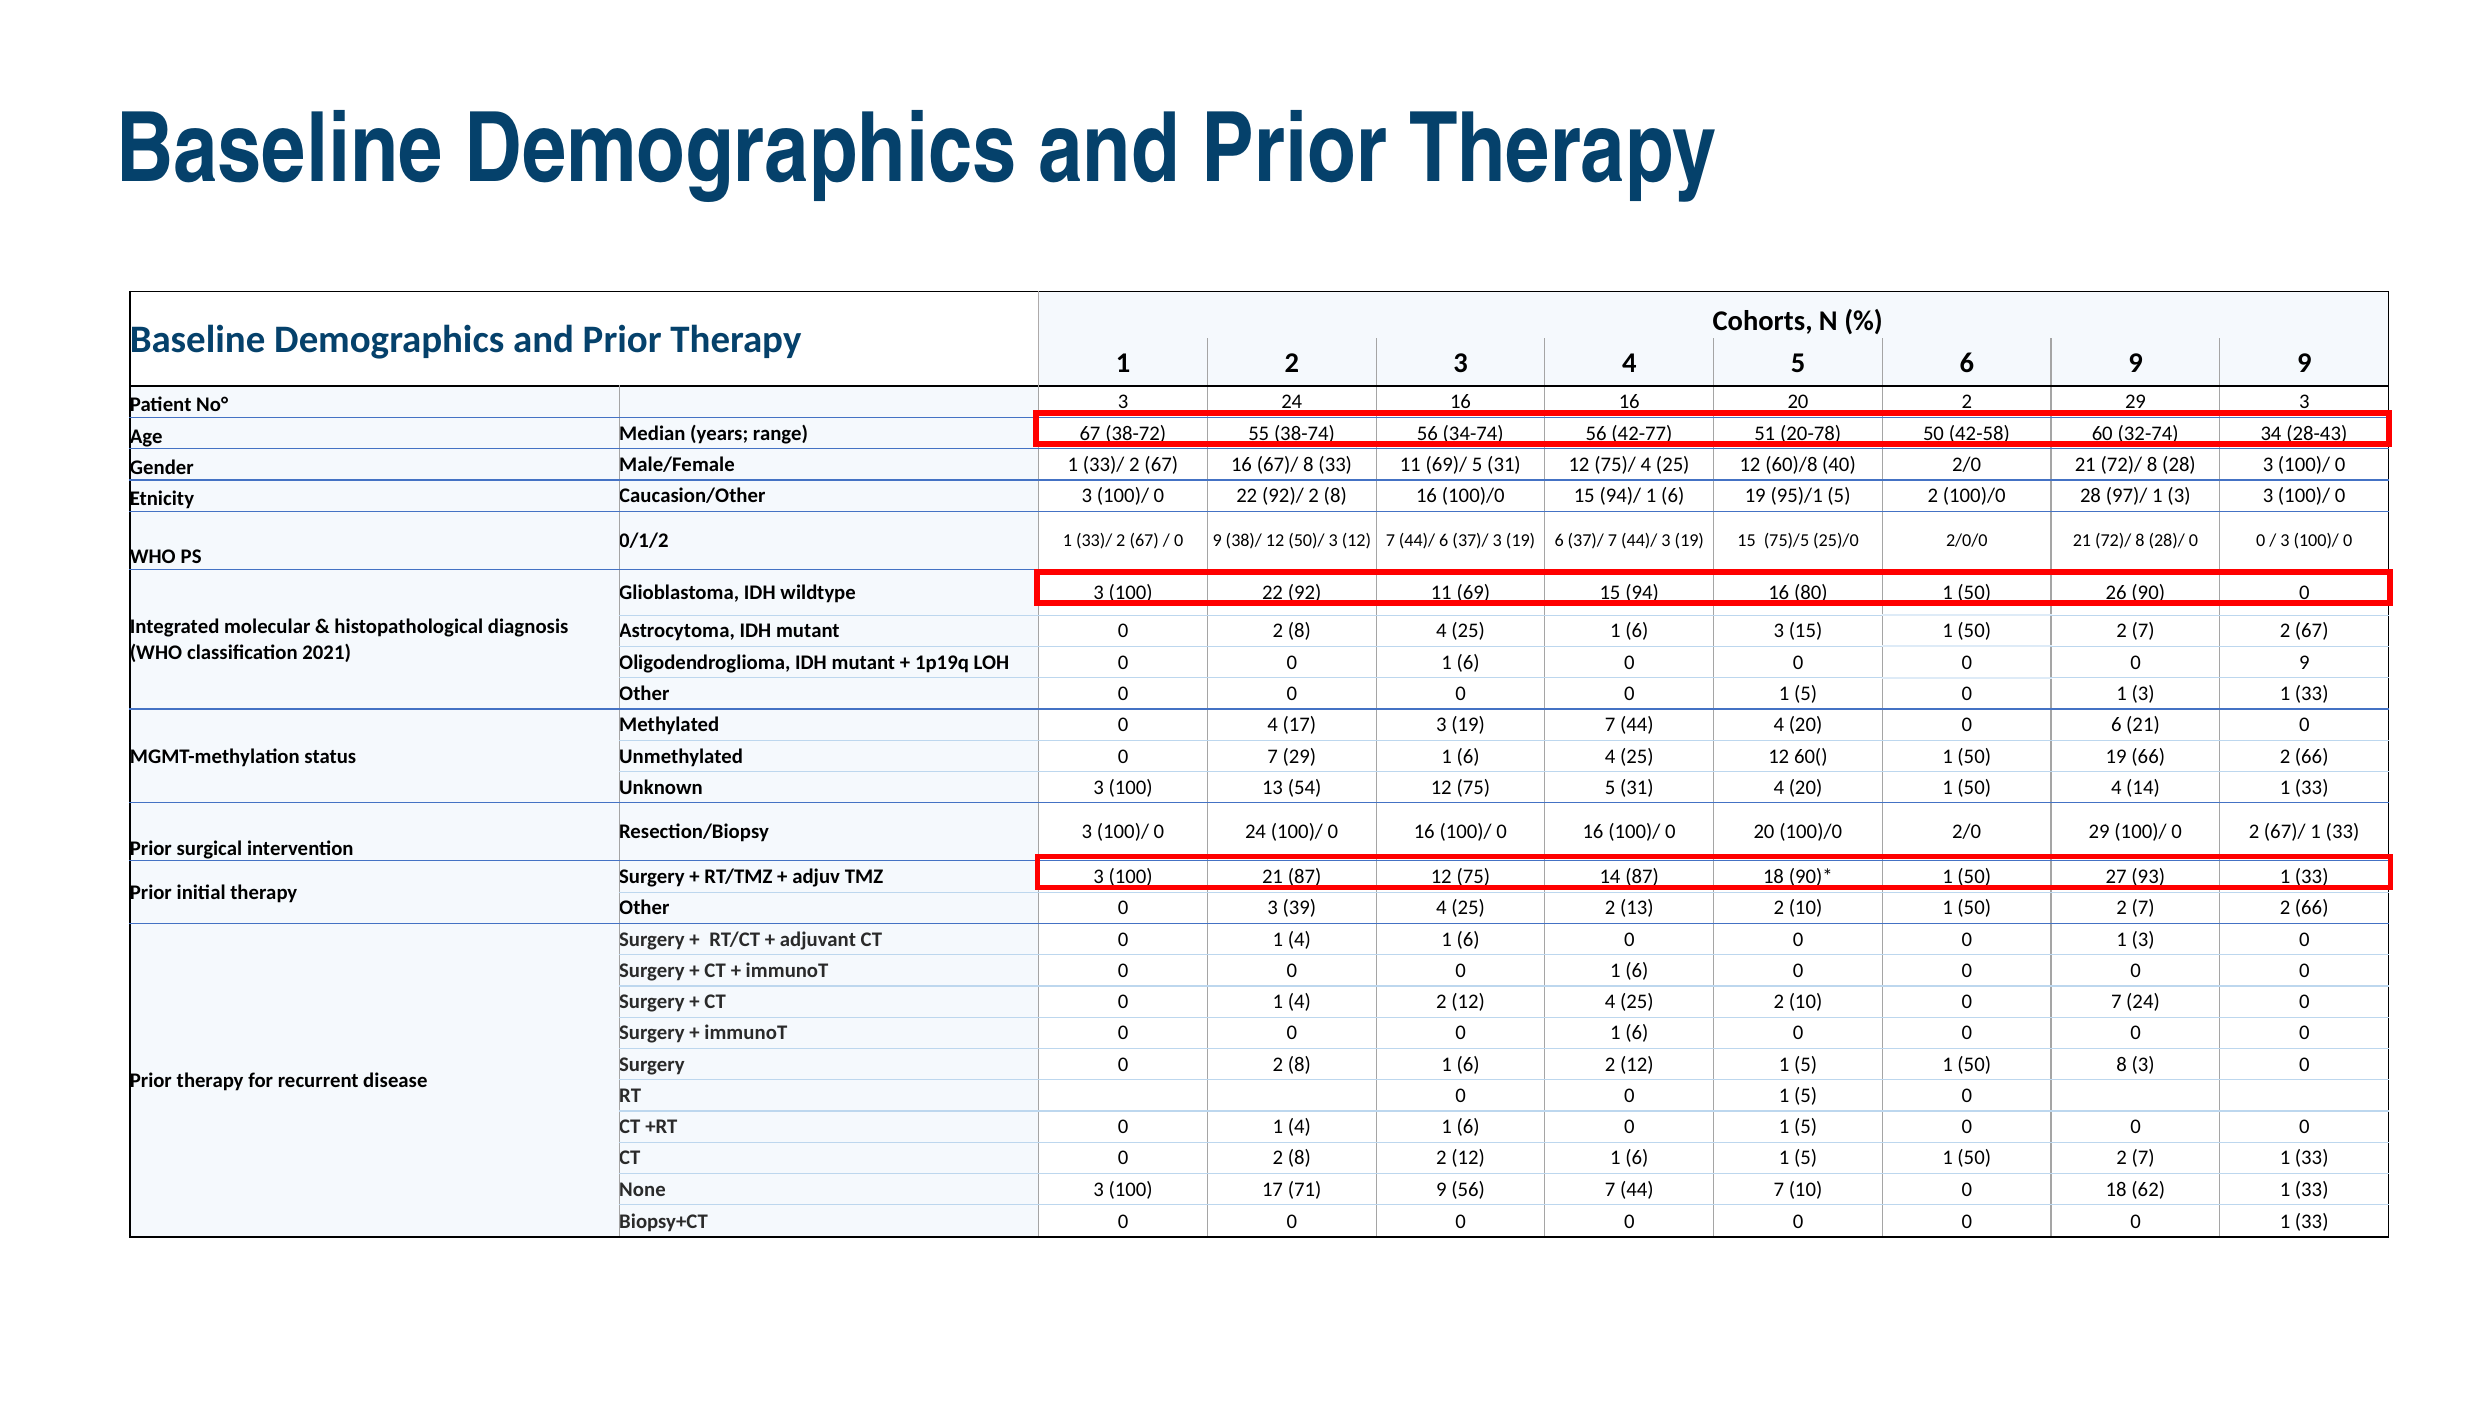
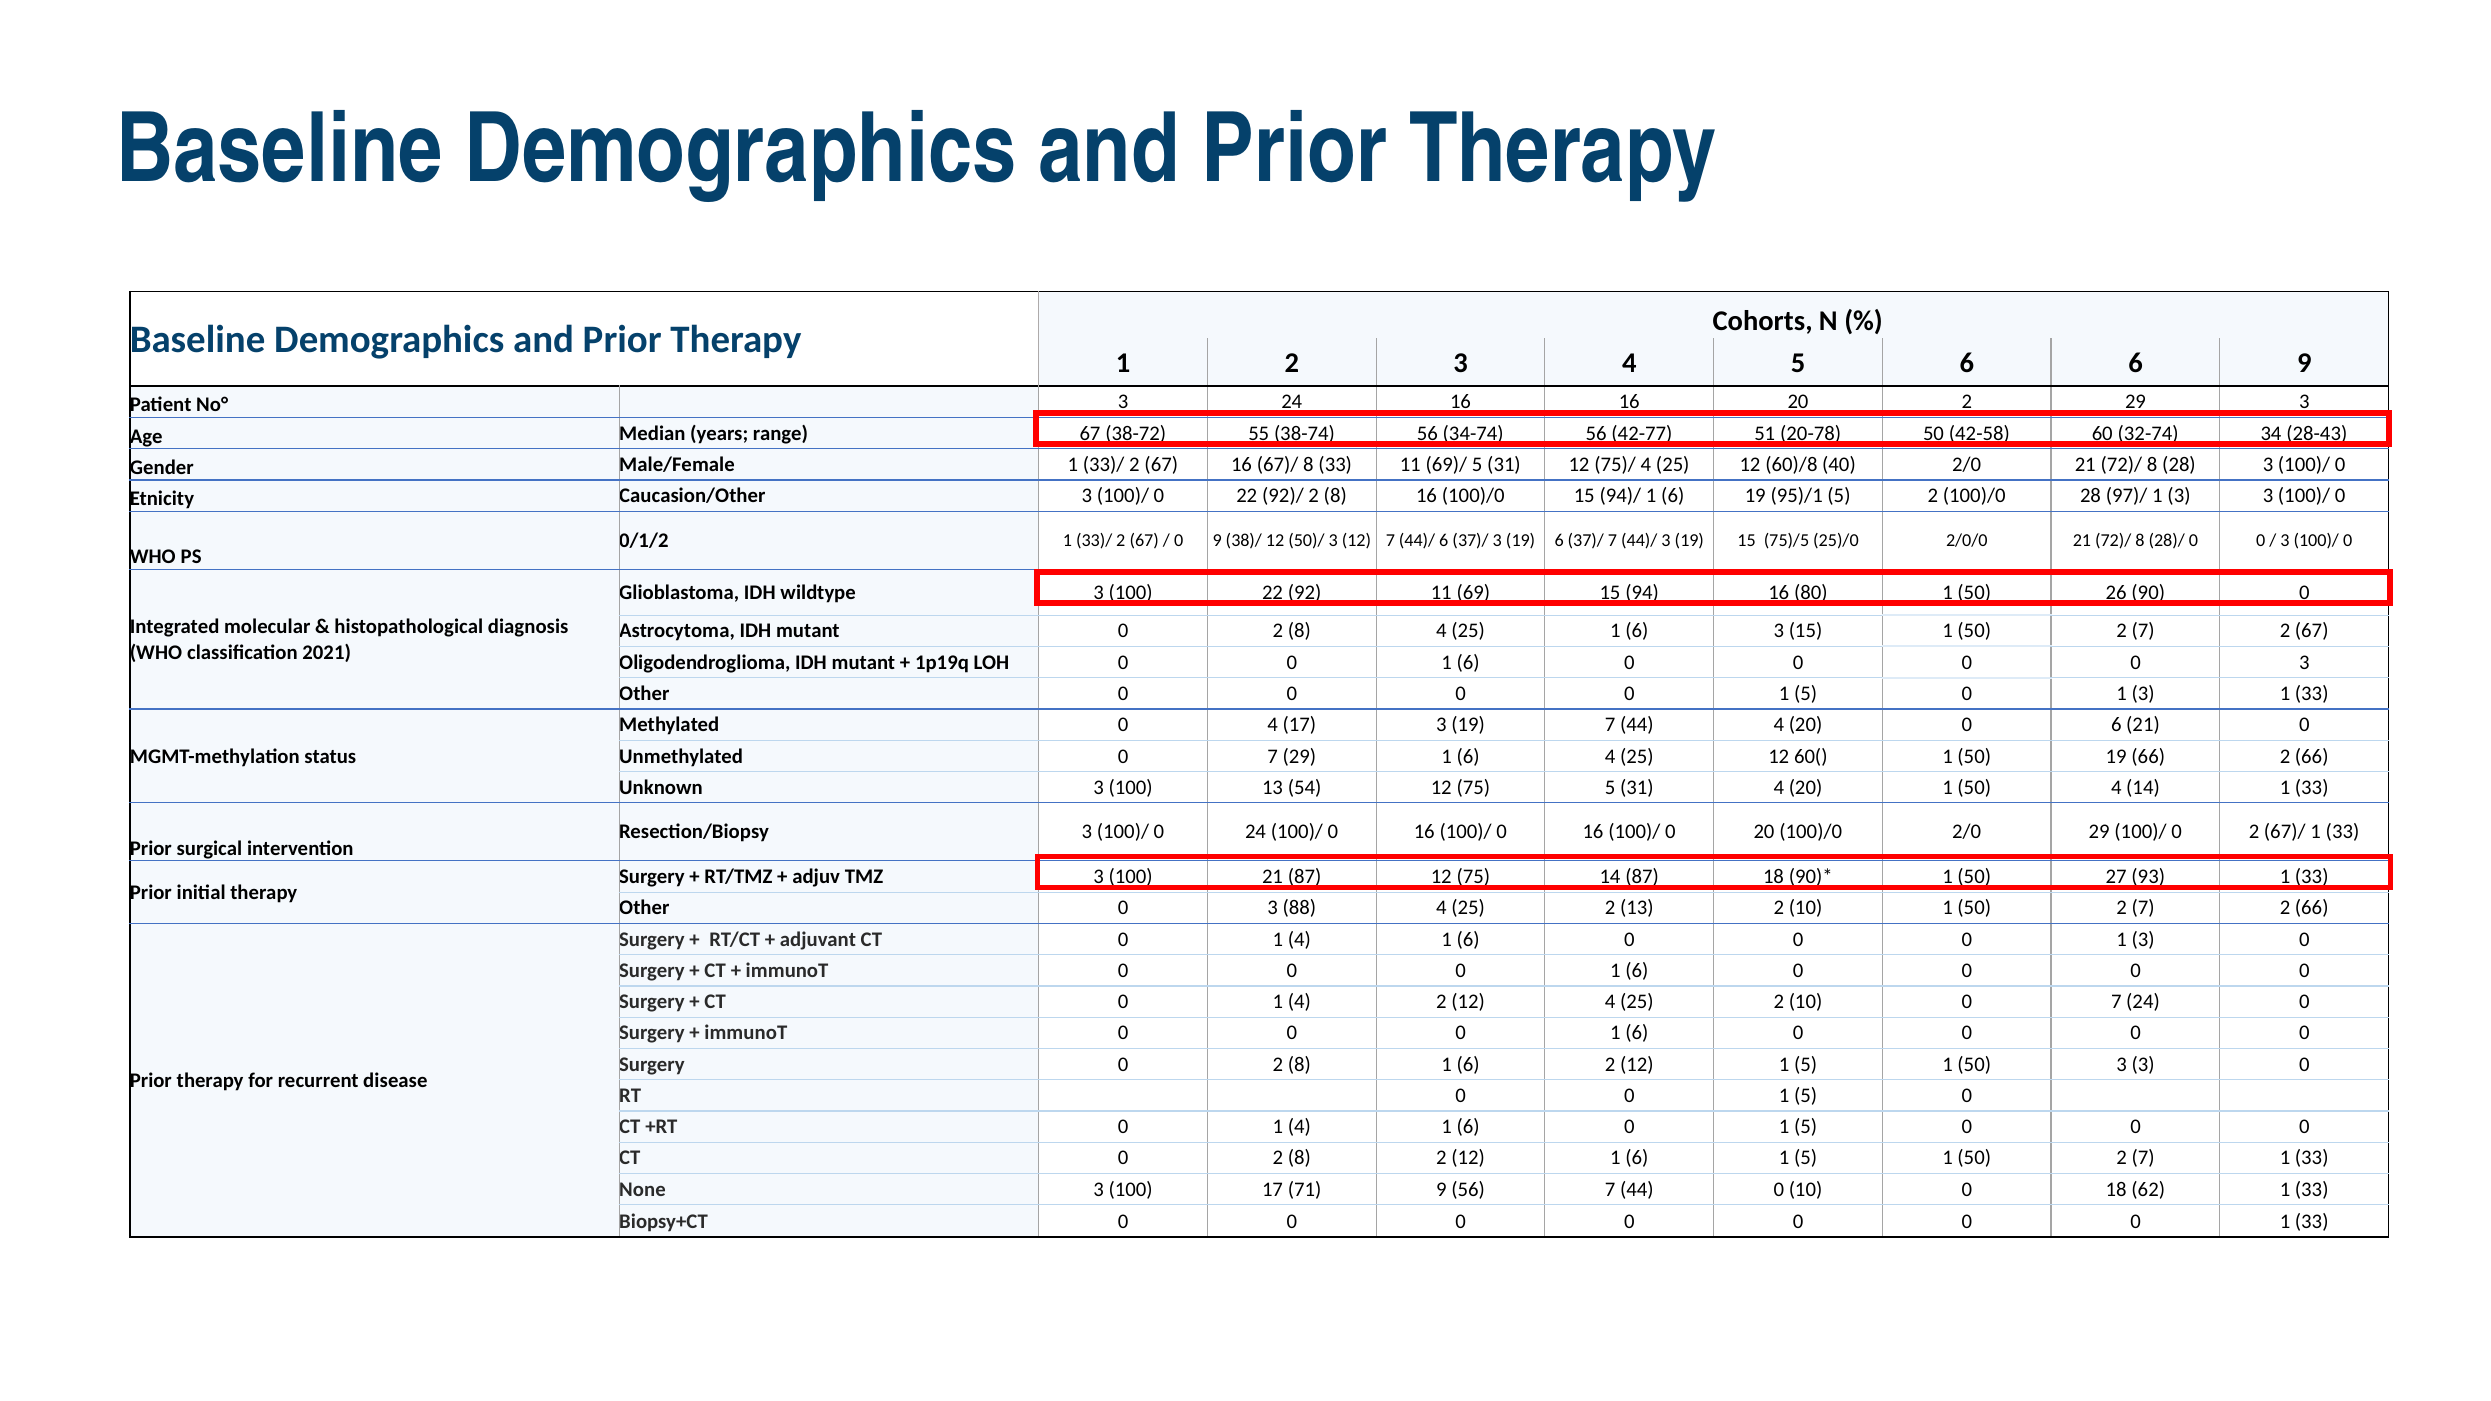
6 9: 9 -> 6
0 0 9: 9 -> 3
39: 39 -> 88
50 8: 8 -> 3
44 7: 7 -> 0
